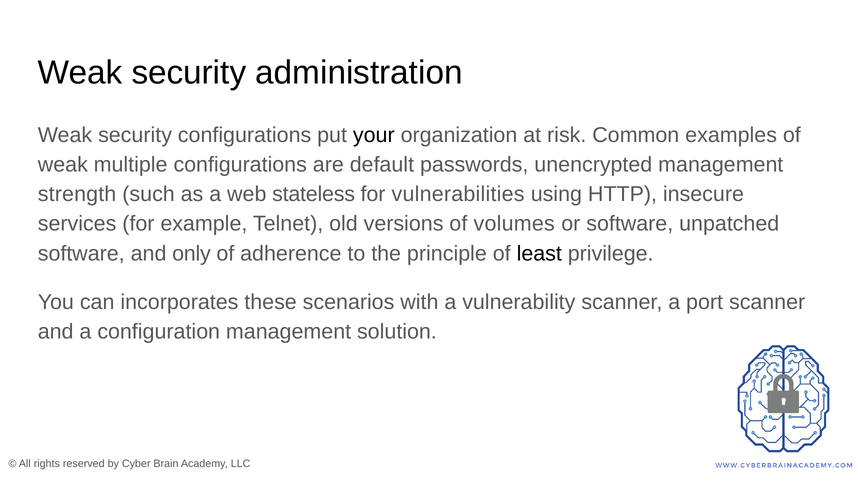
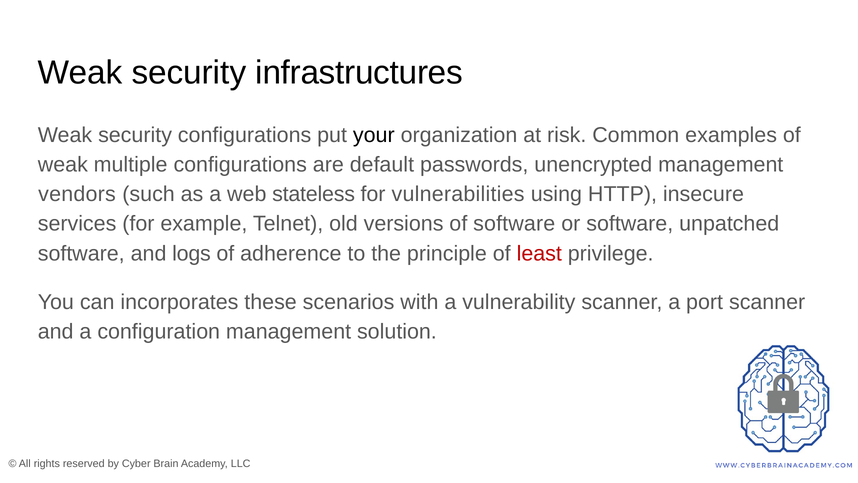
administration: administration -> infrastructures
strength: strength -> vendors
of volumes: volumes -> software
only: only -> logs
least colour: black -> red
